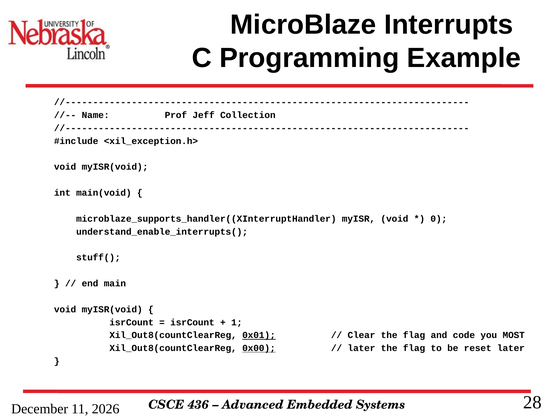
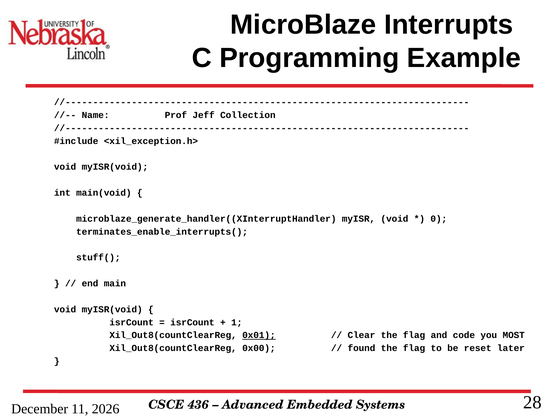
microblaze_supports_handler((XInterruptHandler: microblaze_supports_handler((XInterruptHandler -> microblaze_generate_handler((XInterruptHandler
understand_enable_interrupts(: understand_enable_interrupts( -> terminates_enable_interrupts(
0x00 underline: present -> none
later at (361, 348): later -> found
